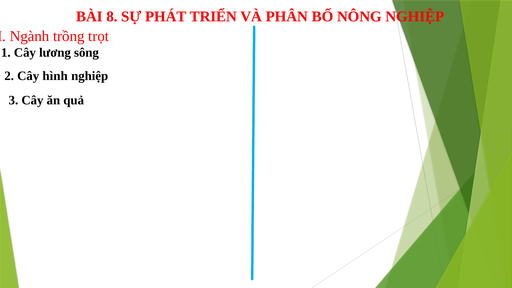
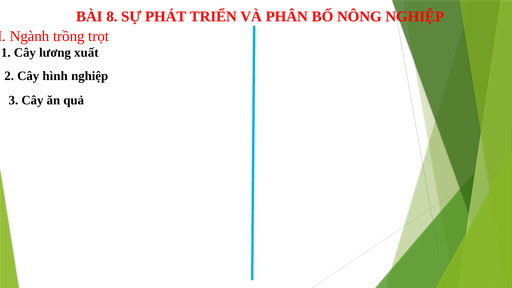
sông: sông -> xuất
